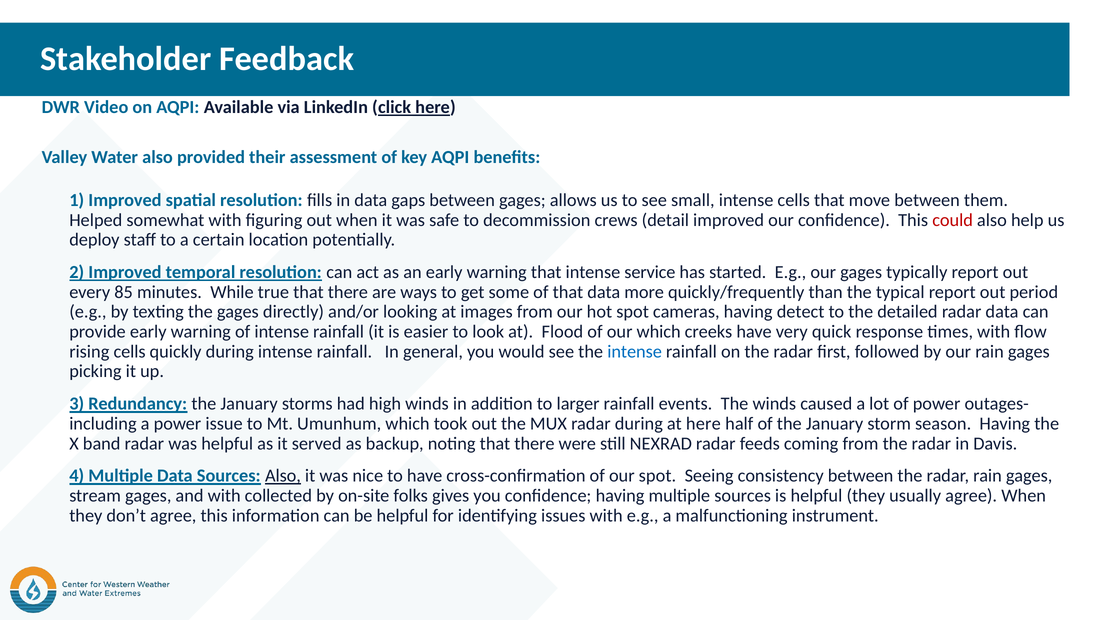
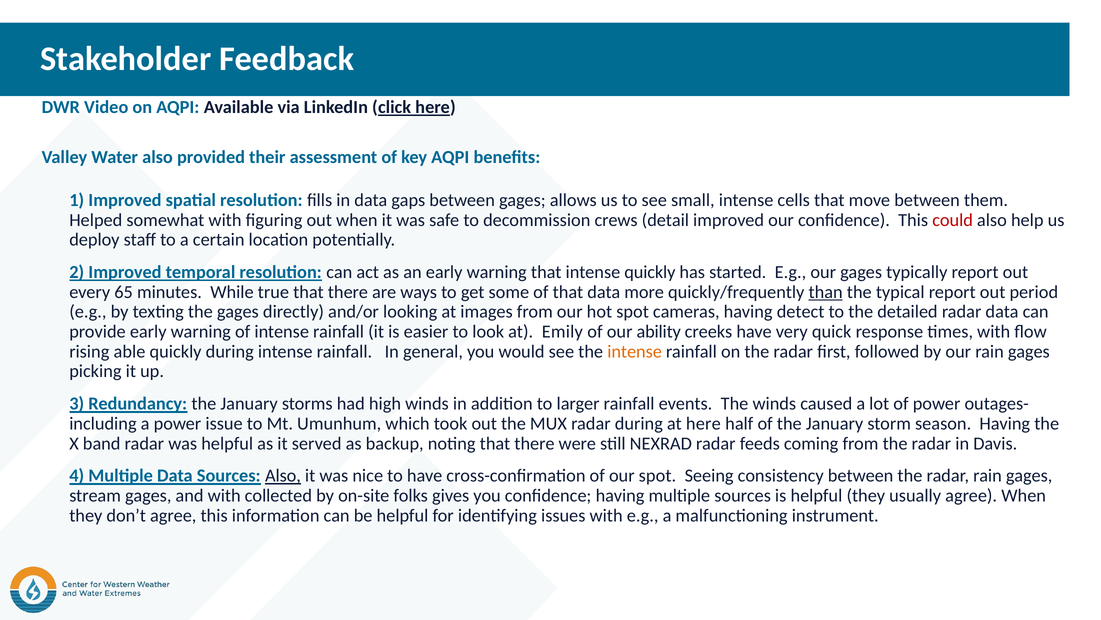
intense service: service -> quickly
85: 85 -> 65
than underline: none -> present
Flood: Flood -> Emily
our which: which -> ability
rising cells: cells -> able
intense at (635, 351) colour: blue -> orange
